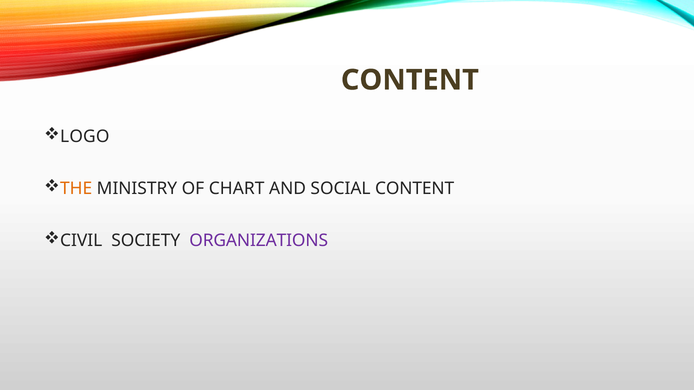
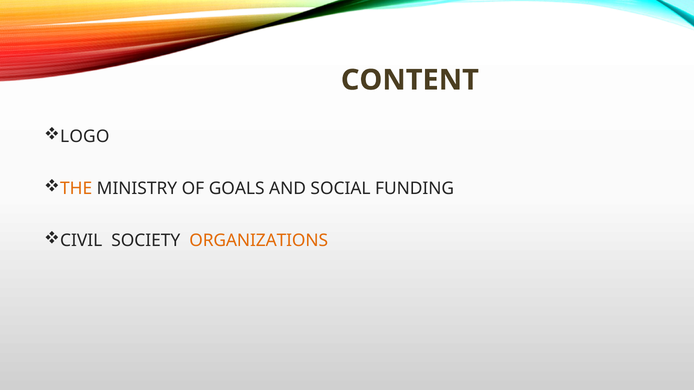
CHART: CHART -> GOALS
SOCIAL CONTENT: CONTENT -> FUNDING
ORGANIZATIONS colour: purple -> orange
